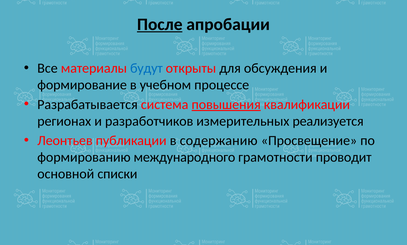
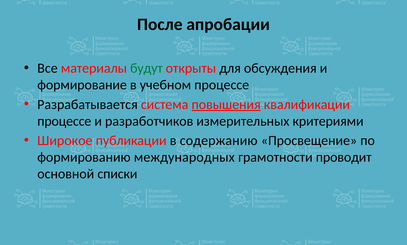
После underline: present -> none
будут colour: blue -> green
регионах at (64, 121): регионах -> процессе
реализуется: реализуется -> критериями
Леонтьев: Леонтьев -> Широкое
международного: международного -> международных
